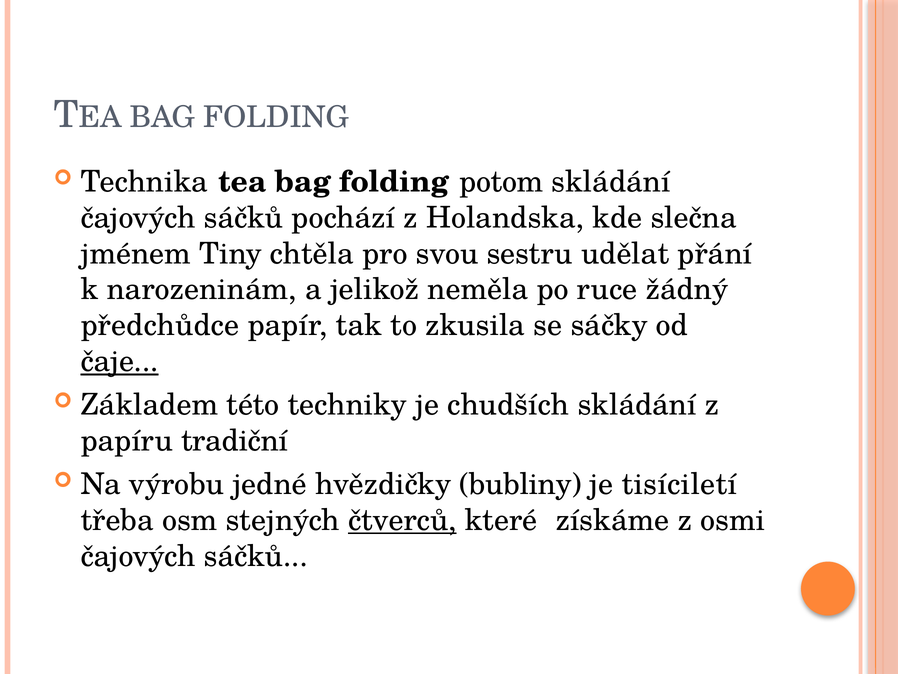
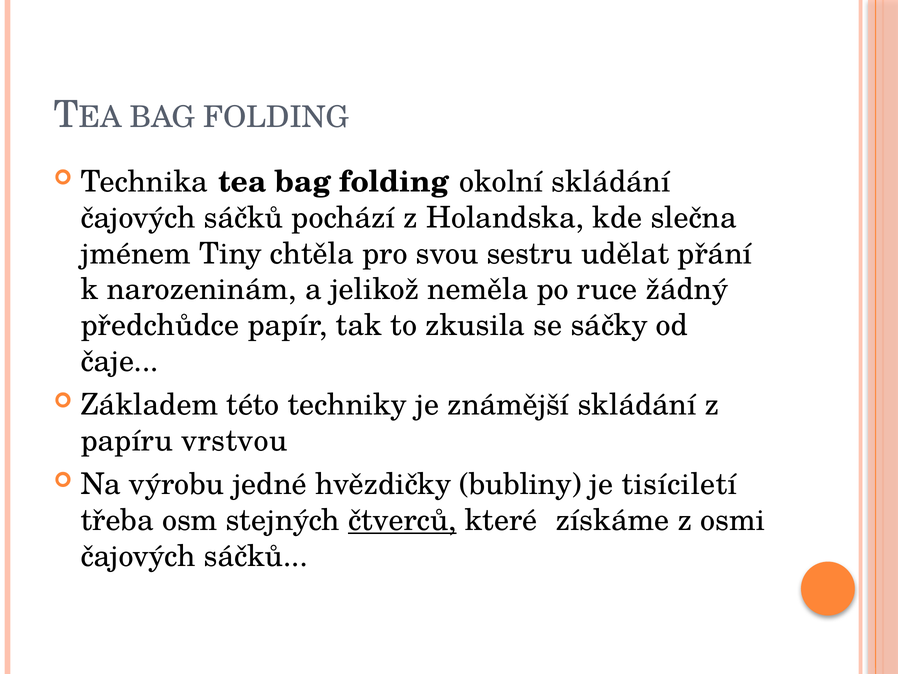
potom: potom -> okolní
čaje underline: present -> none
chudších: chudších -> známější
tradiční: tradiční -> vrstvou
